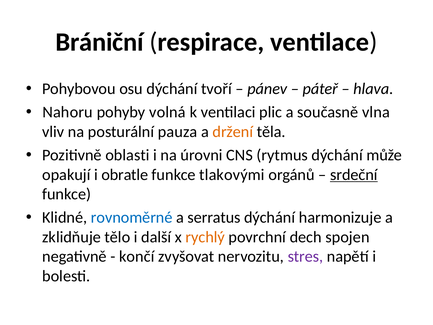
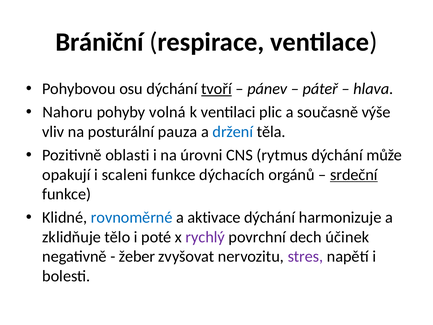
tvoří underline: none -> present
vlna: vlna -> výše
držení colour: orange -> blue
obratle: obratle -> scaleni
tlakovými: tlakovými -> dýchacích
serratus: serratus -> aktivace
další: další -> poté
rychlý colour: orange -> purple
spojen: spojen -> účinek
končí: končí -> žeber
